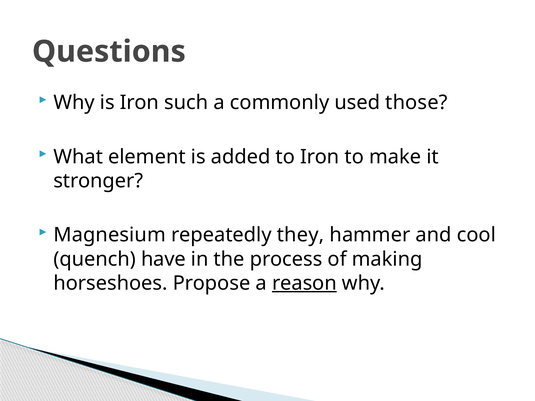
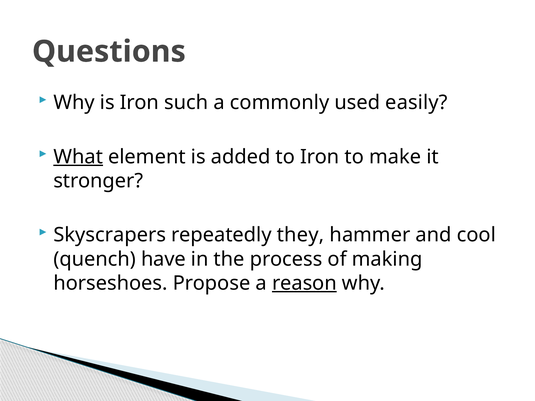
those: those -> easily
What underline: none -> present
Magnesium: Magnesium -> Skyscrapers
